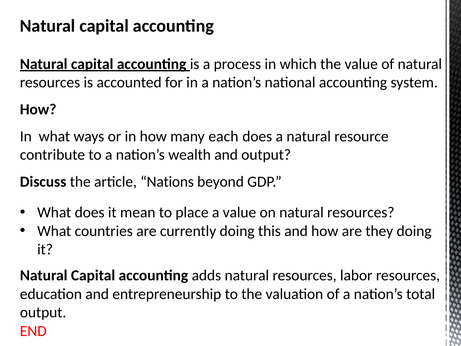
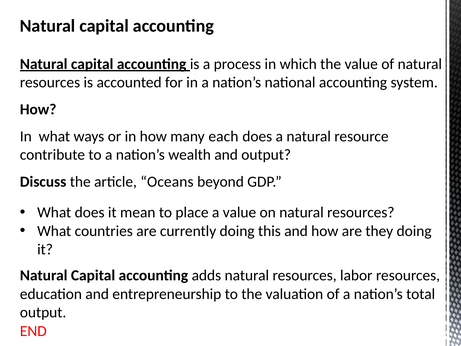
Nations: Nations -> Oceans
